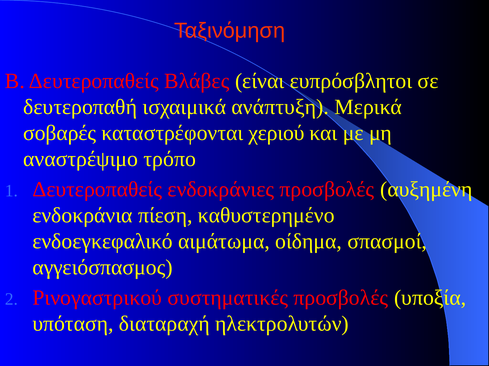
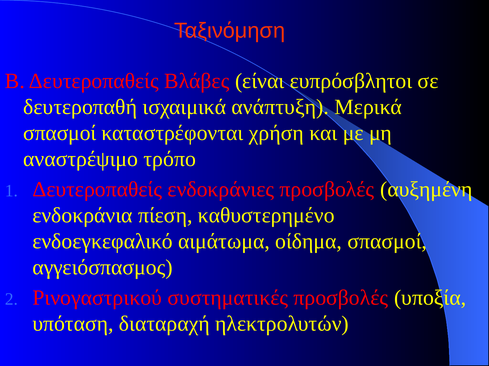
σοβαρές at (60, 133): σοβαρές -> σπασμοί
χεριού: χεριού -> χρήση
